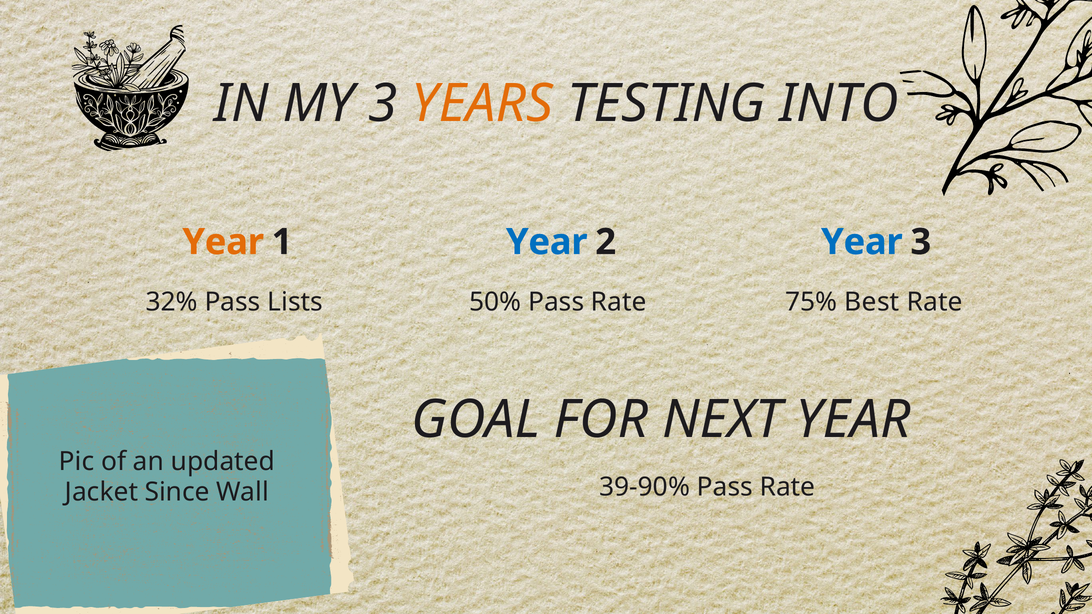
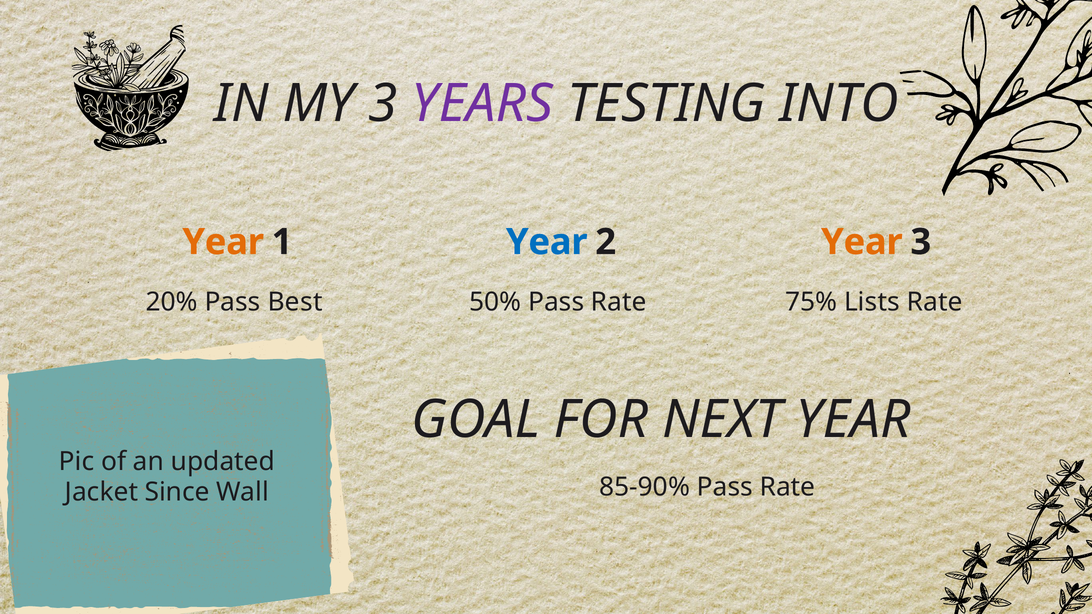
YEARS colour: orange -> purple
Year at (862, 242) colour: blue -> orange
32%: 32% -> 20%
Lists: Lists -> Best
Best: Best -> Lists
39-90%: 39-90% -> 85-90%
